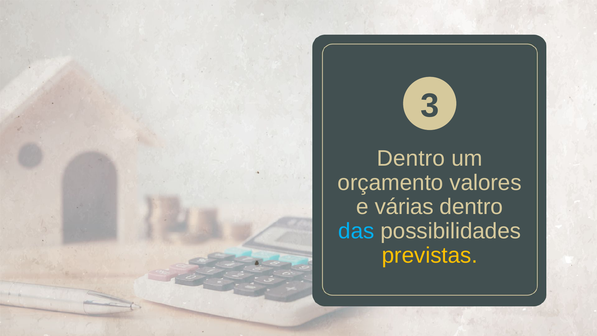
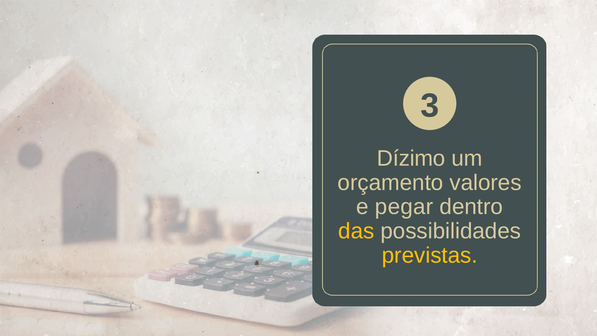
Dentro at (411, 158): Dentro -> Dízimo
várias: várias -> pegar
das colour: light blue -> yellow
